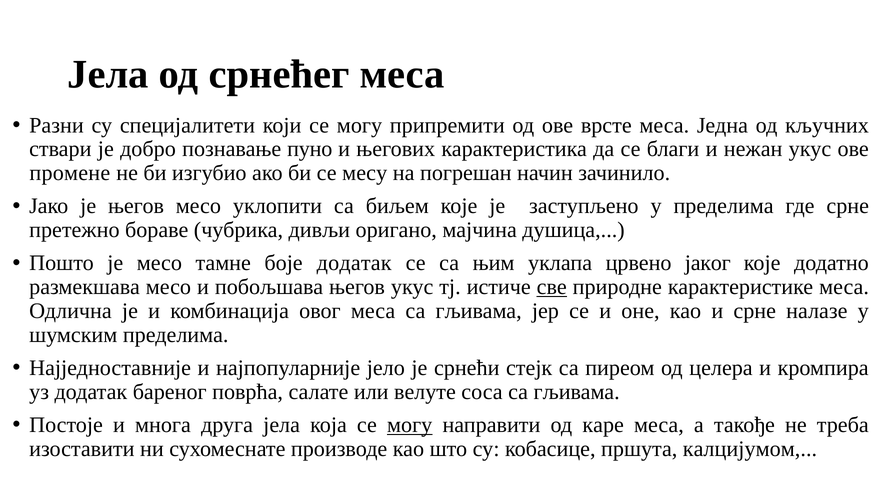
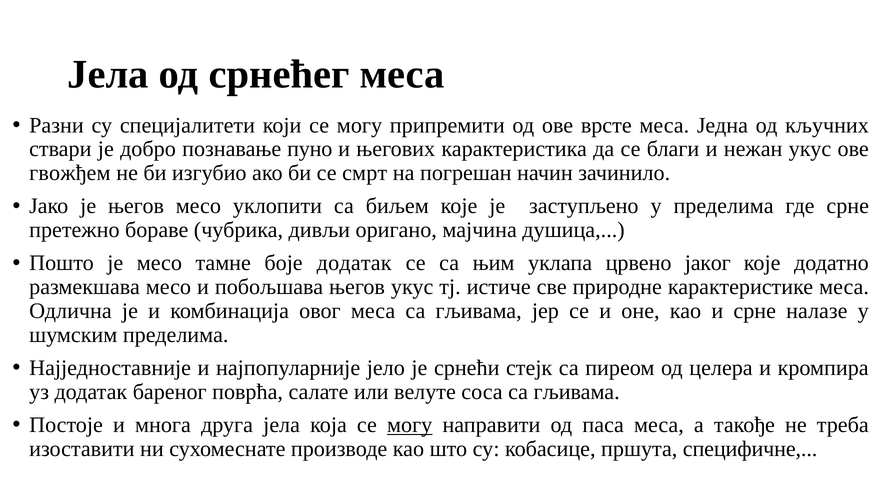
промене: промене -> гвожђем
месу: месу -> смрт
све underline: present -> none
каре: каре -> паса
калцијумом: калцијумом -> специфичне
